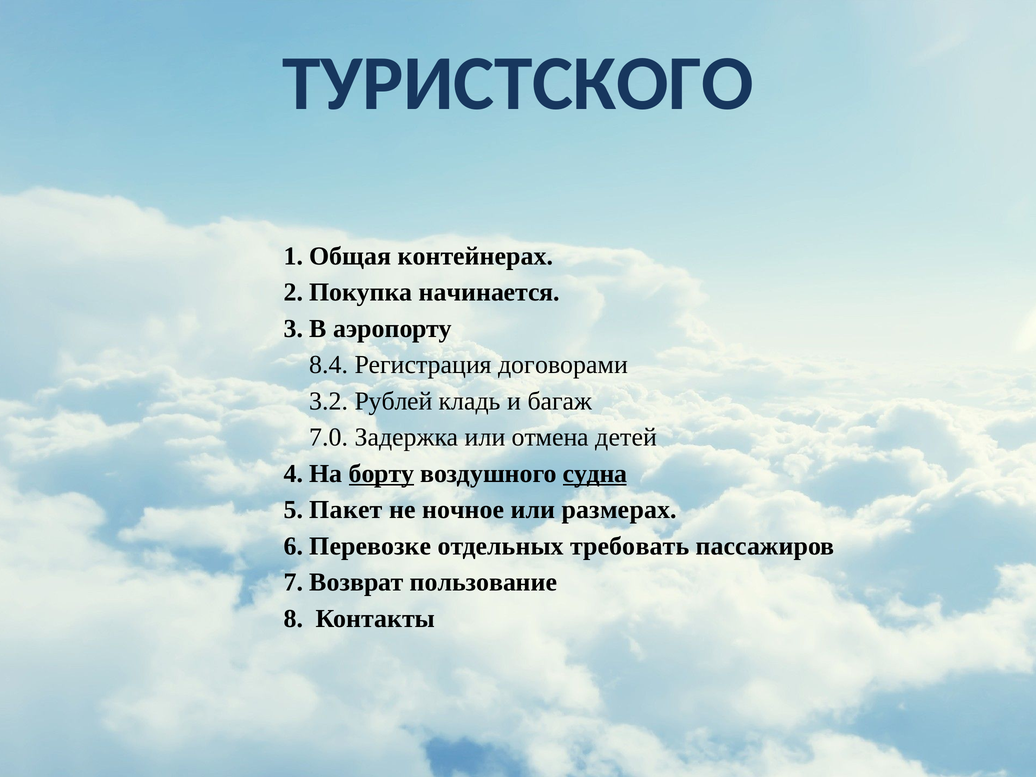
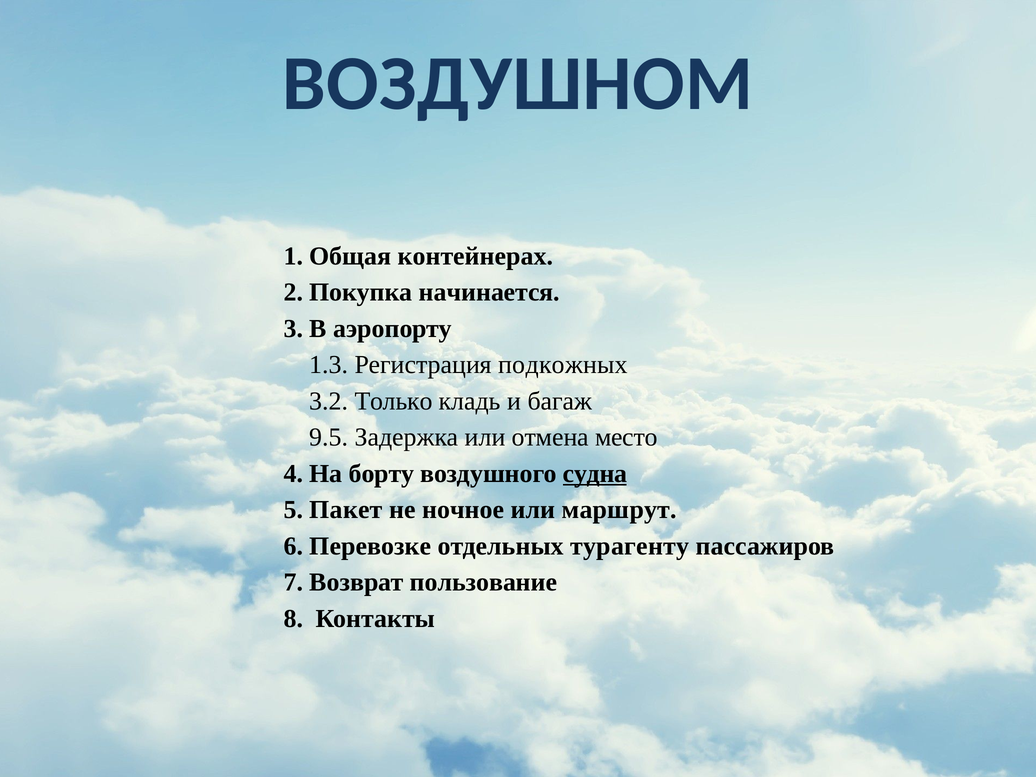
ТУРИСТСКОГО: ТУРИСТСКОГО -> ВОЗДУШНОМ
8.4: 8.4 -> 1.3
договорами: договорами -> подкожных
Рублей: Рублей -> Только
7.0: 7.0 -> 9.5
детей: детей -> место
борту underline: present -> none
размерах: размерах -> маршрут
требовать: требовать -> турагенту
